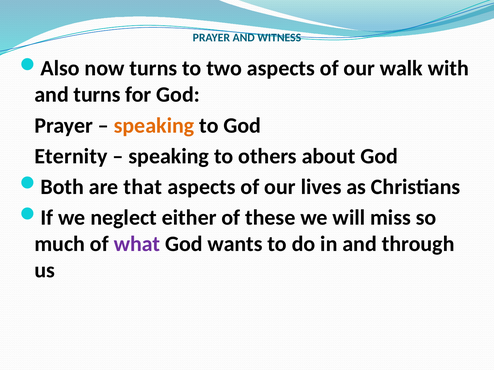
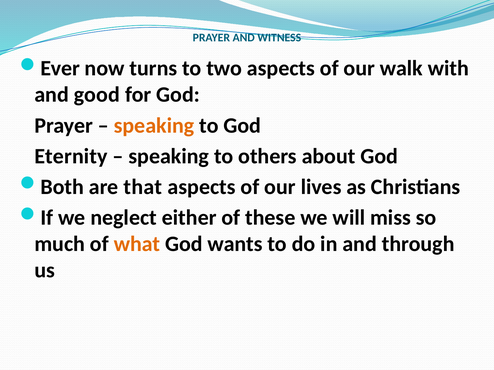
Also: Also -> Ever
and turns: turns -> good
what colour: purple -> orange
